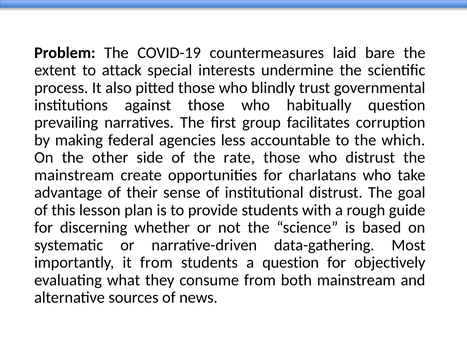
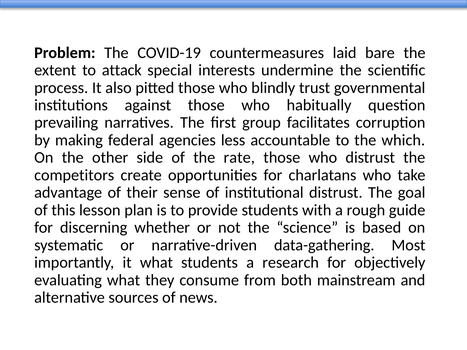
mainstream at (74, 175): mainstream -> competitors
it from: from -> what
a question: question -> research
